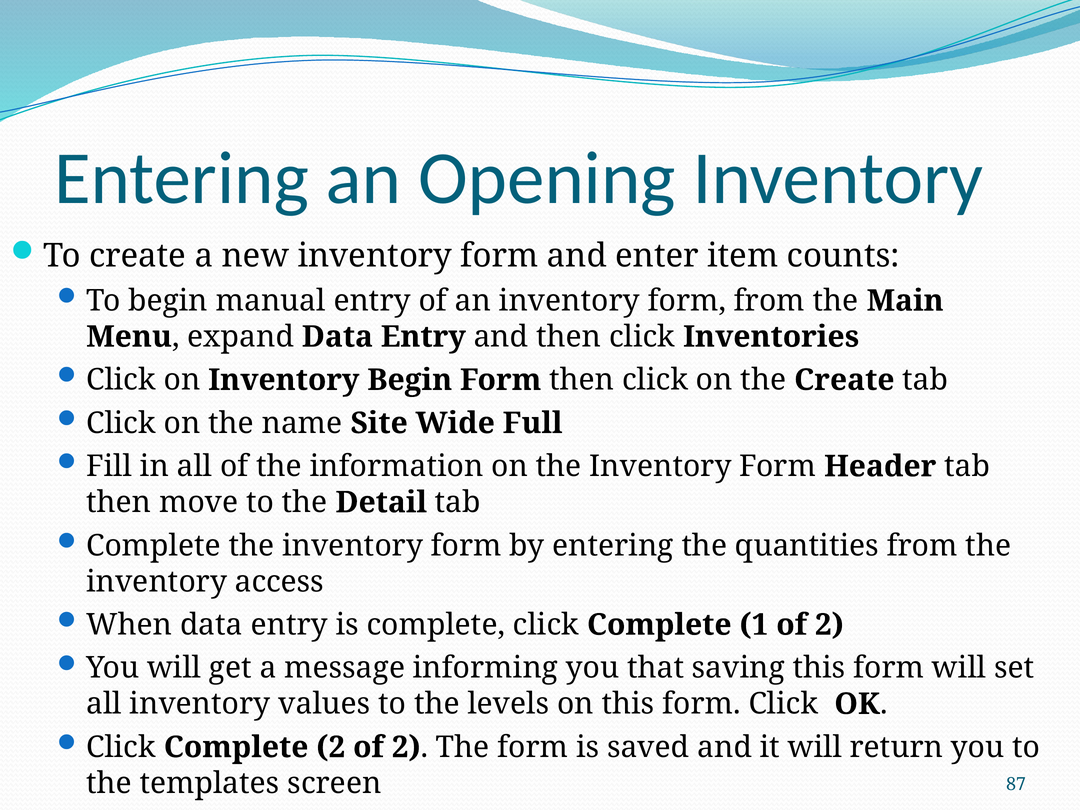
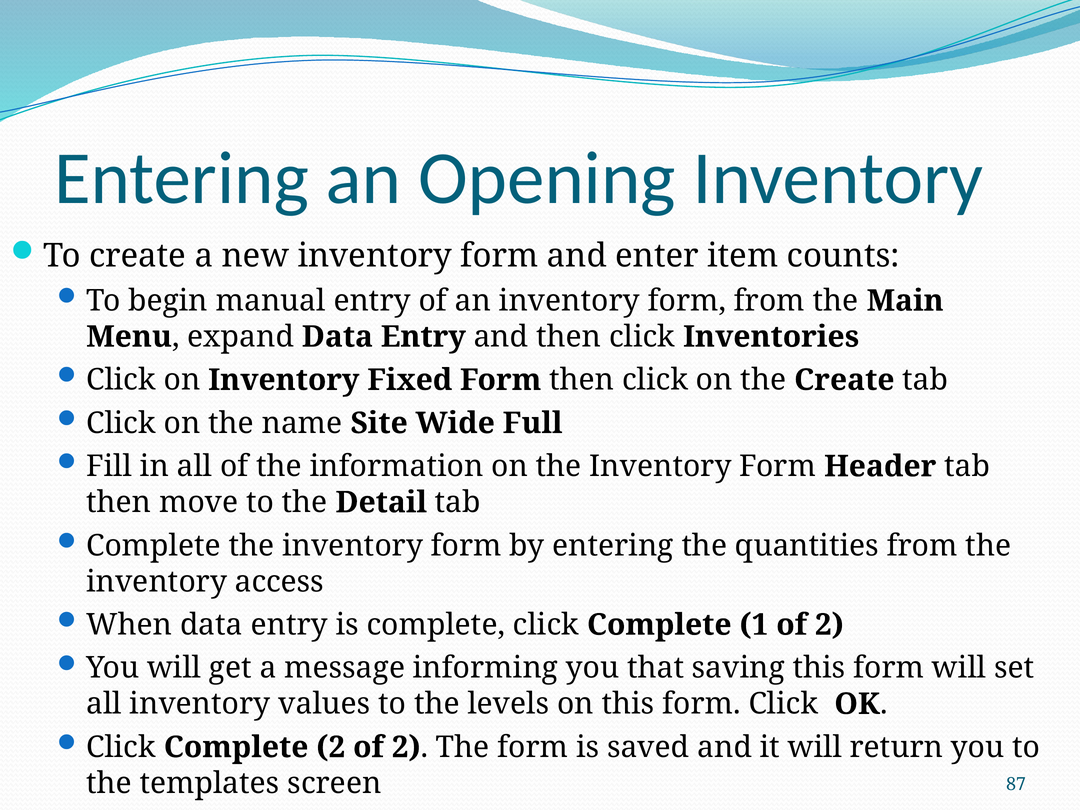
Inventory Begin: Begin -> Fixed
